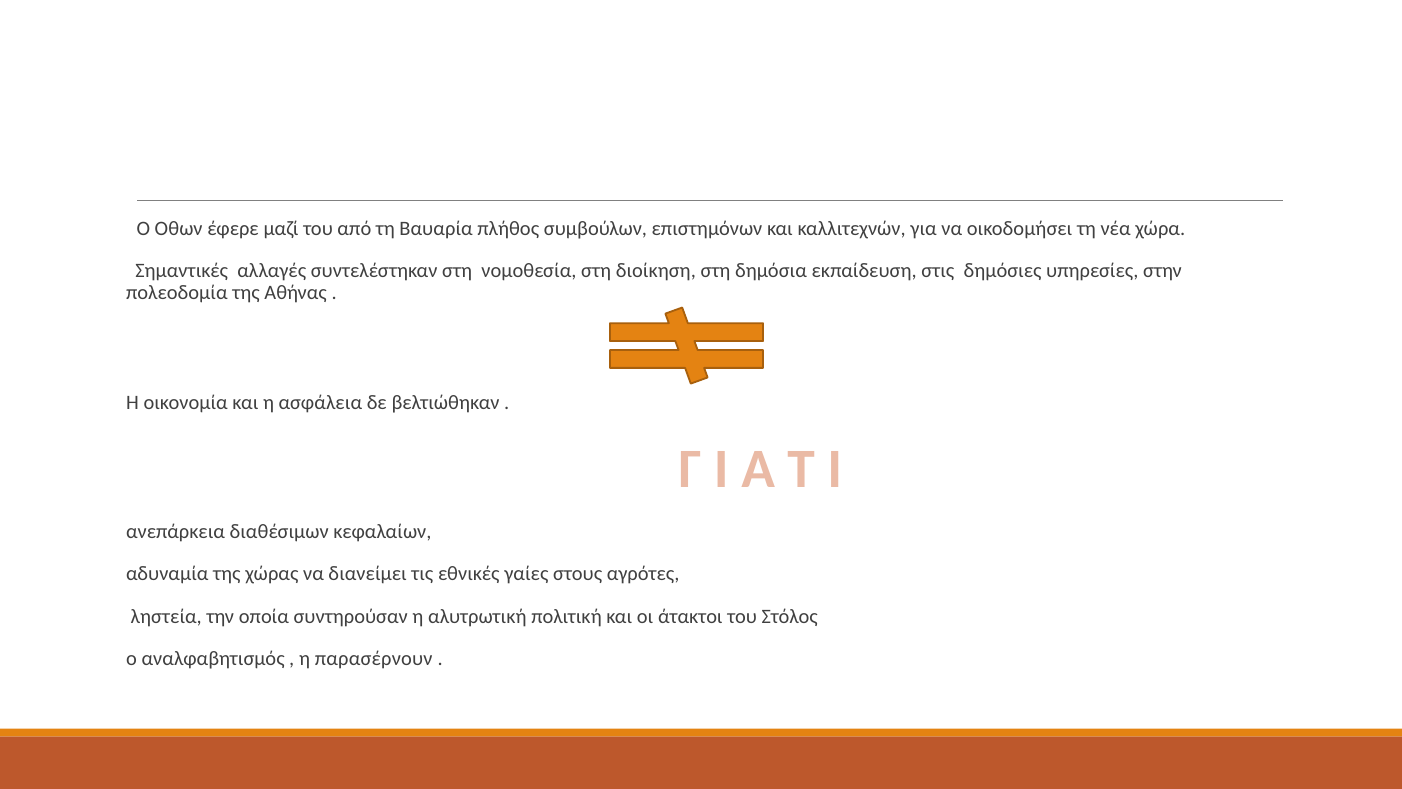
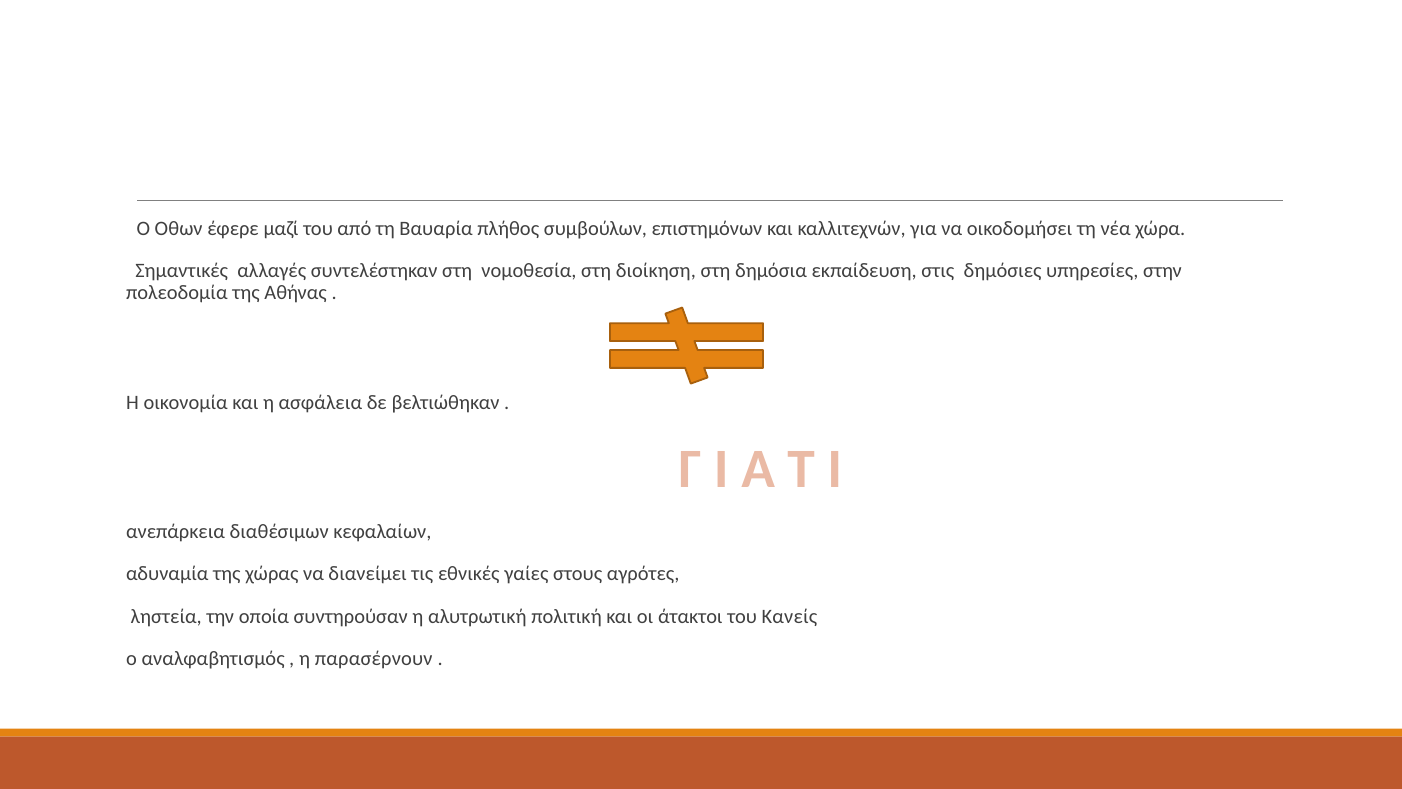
Στόλος: Στόλος -> Κανείς
